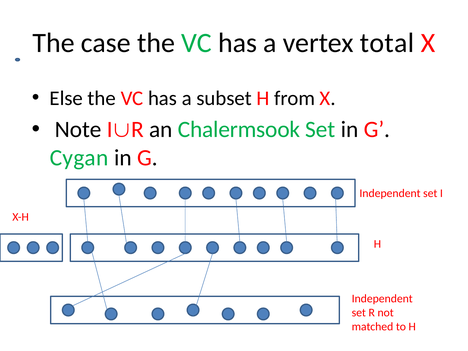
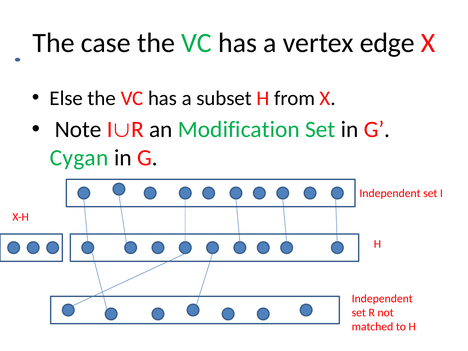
total: total -> edge
Chalermsook: Chalermsook -> Modification
